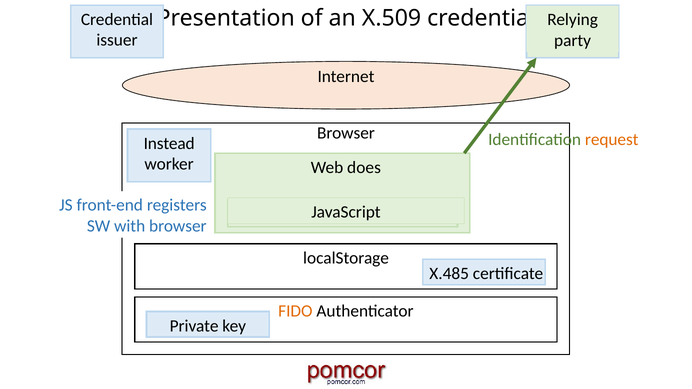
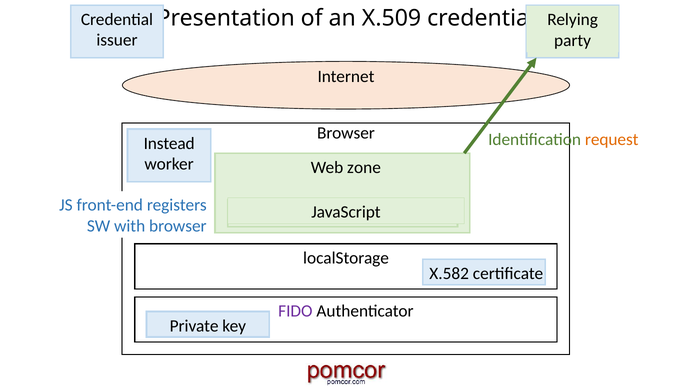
does: does -> zone
X.485: X.485 -> X.582
FIDO colour: orange -> purple
